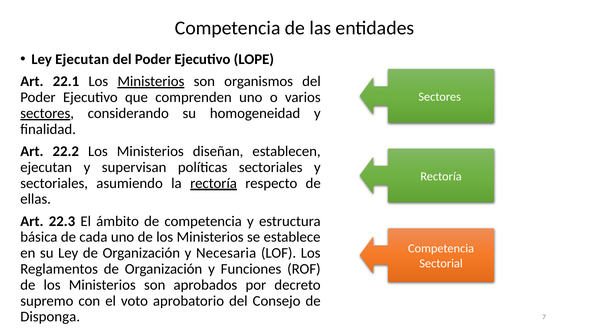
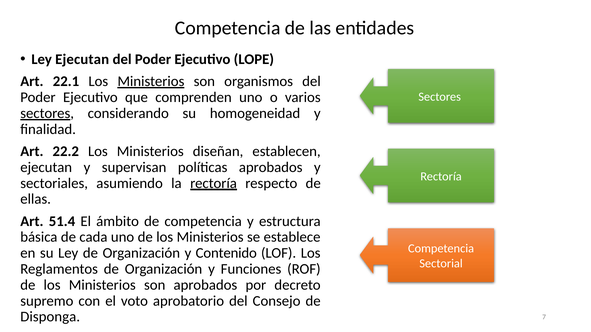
políticas sectoriales: sectoriales -> aprobados
22.3: 22.3 -> 51.4
Necesaria: Necesaria -> Contenido
